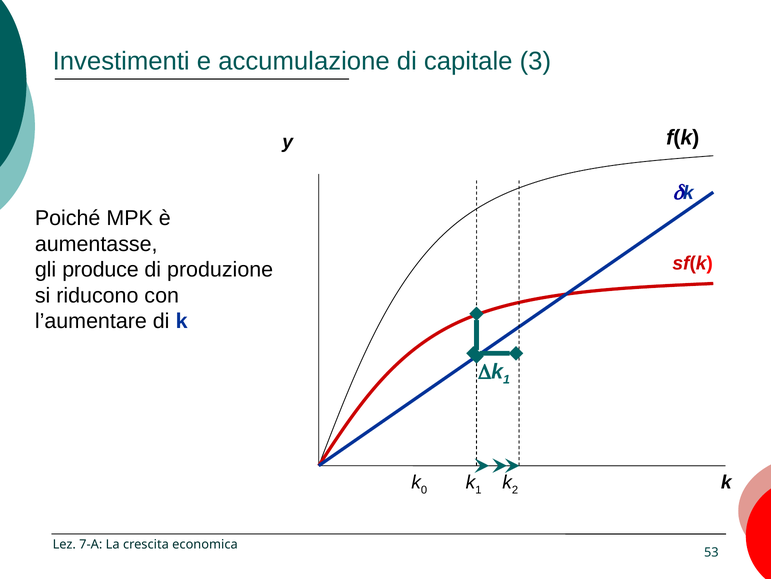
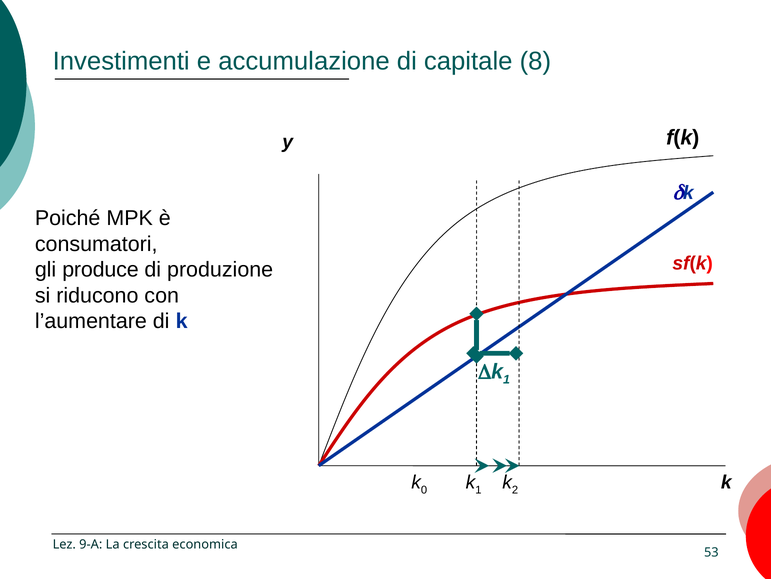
3: 3 -> 8
aumentasse: aumentasse -> consumatori
7-A: 7-A -> 9-A
